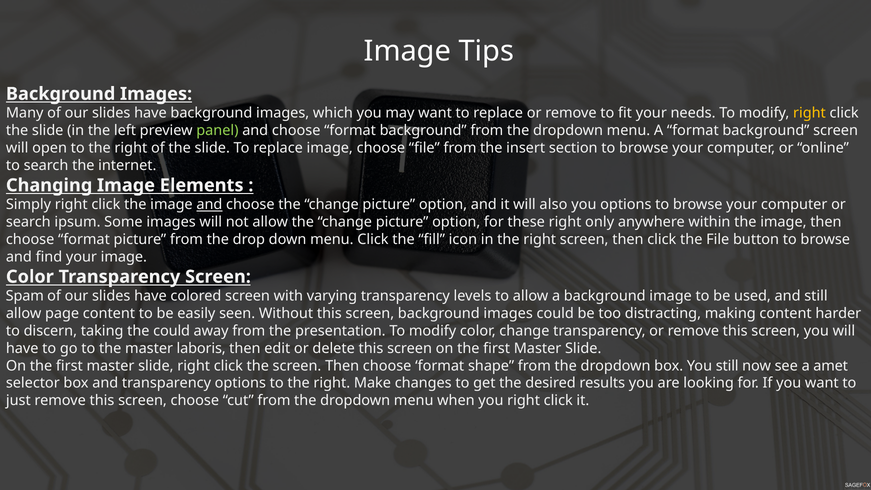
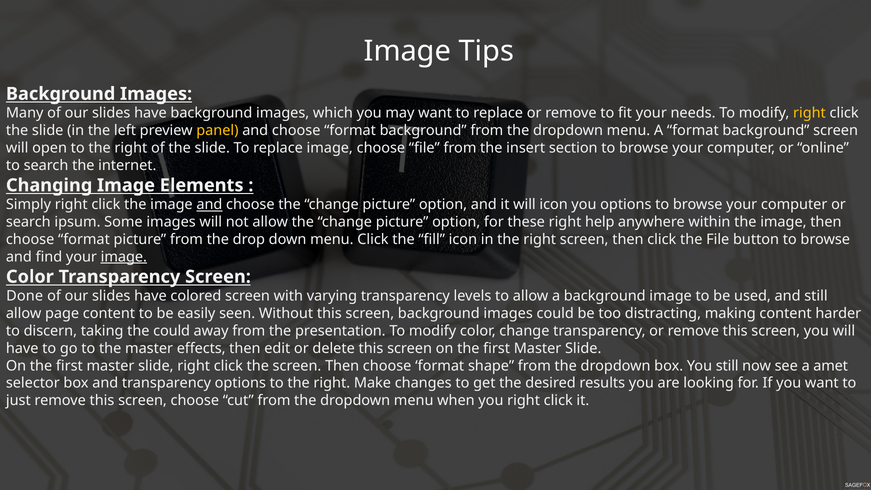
panel colour: light green -> yellow
will also: also -> icon
only: only -> help
image at (124, 257) underline: none -> present
Spam: Spam -> Done
laboris: laboris -> effects
